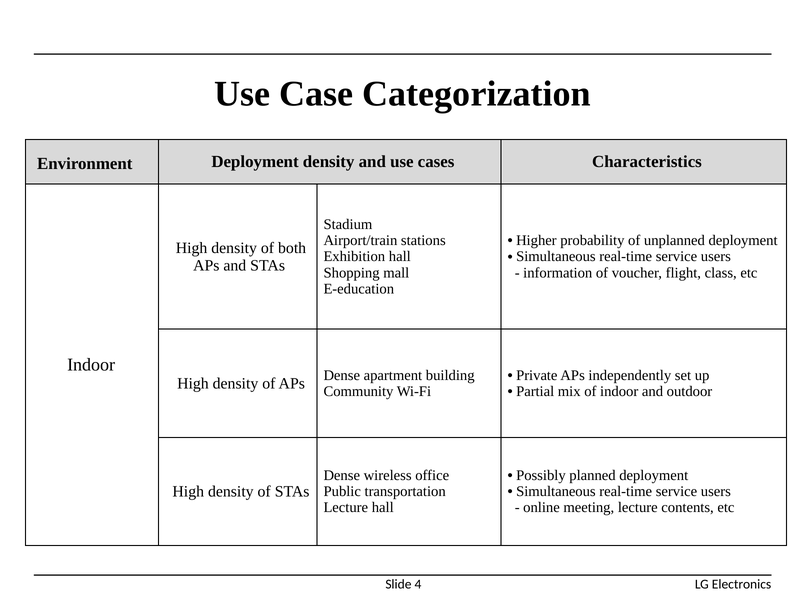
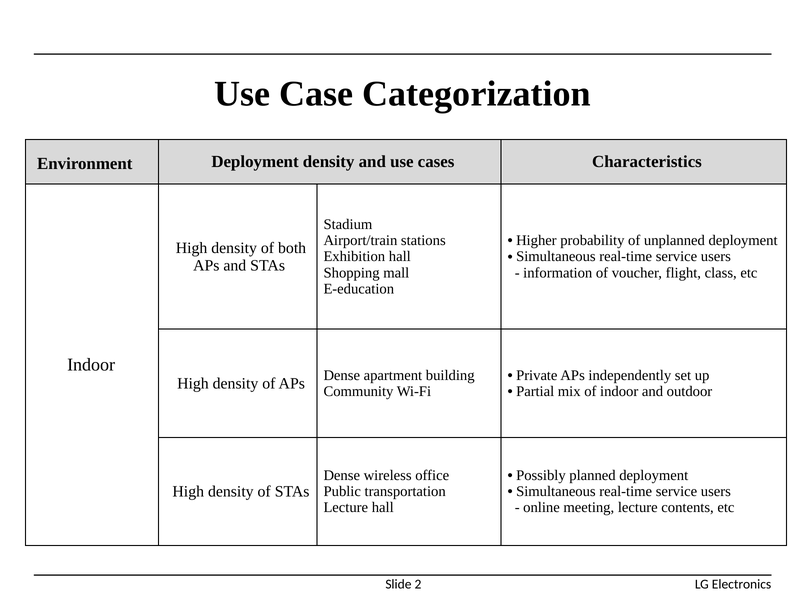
4: 4 -> 2
